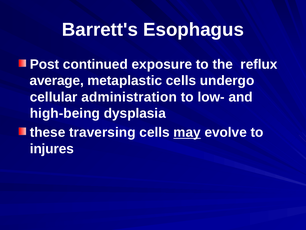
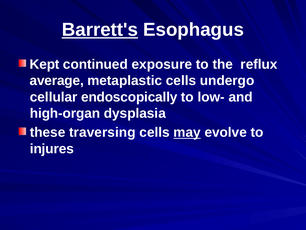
Barrett's underline: none -> present
Post: Post -> Kept
administration: administration -> endoscopically
high-being: high-being -> high-organ
